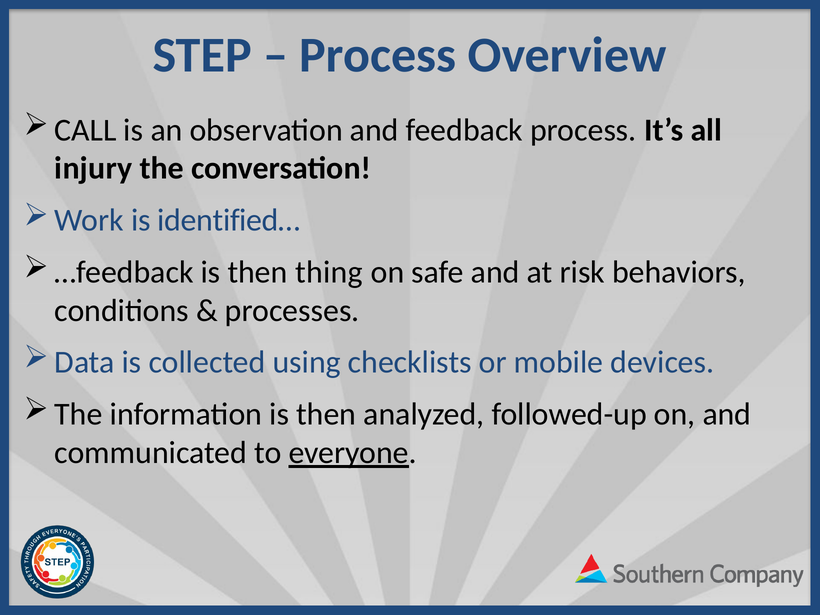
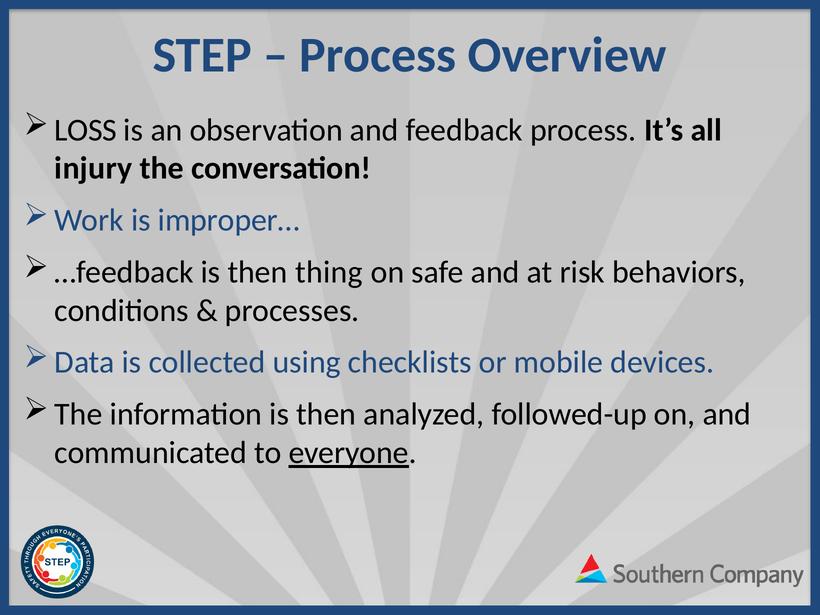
CALL: CALL -> LOSS
identified…: identified… -> improper…
